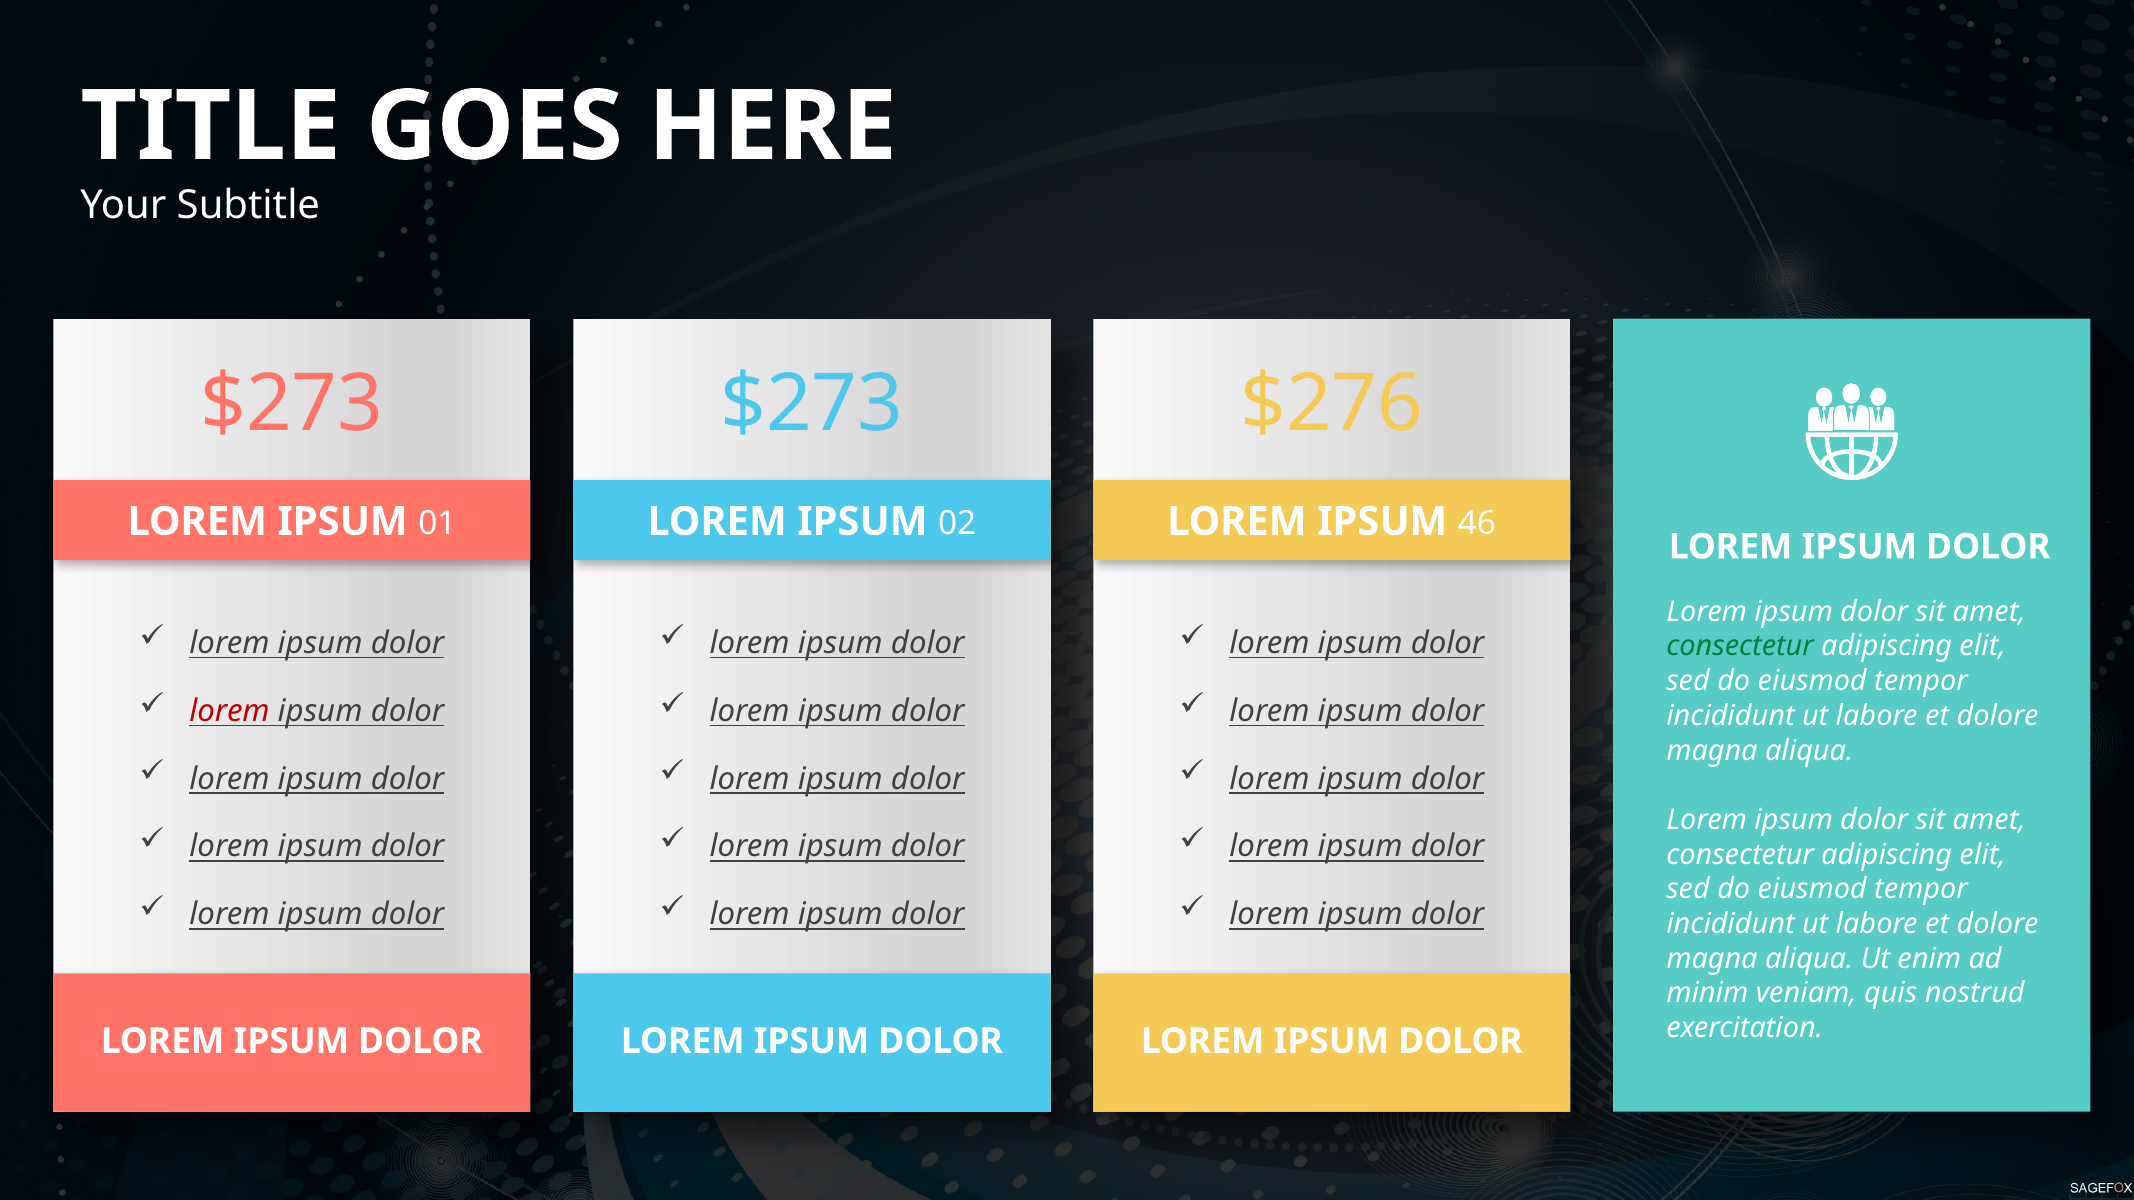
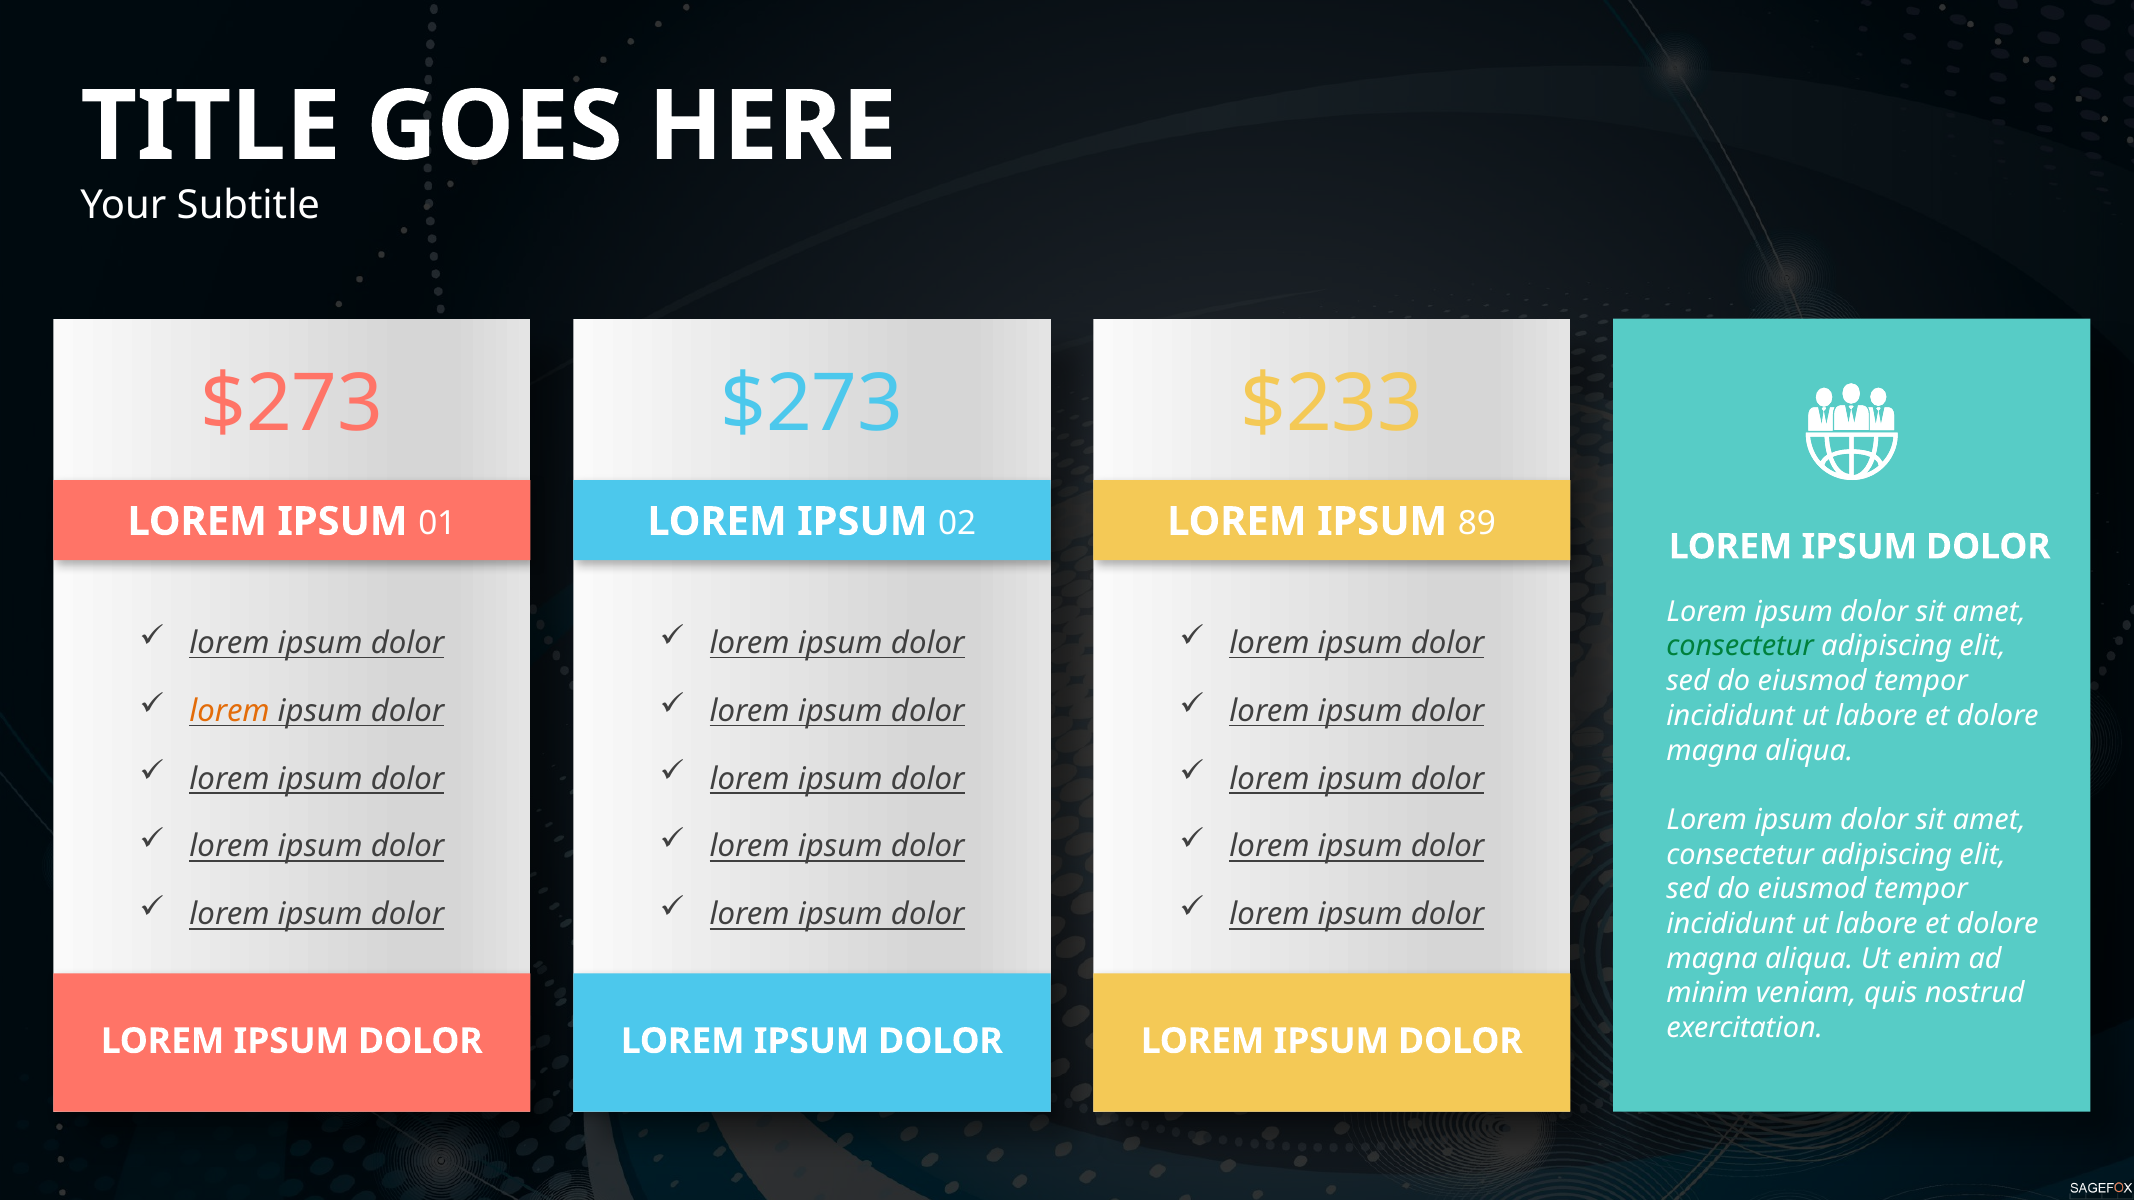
$276: $276 -> $233
46: 46 -> 89
lorem at (230, 711) colour: red -> orange
